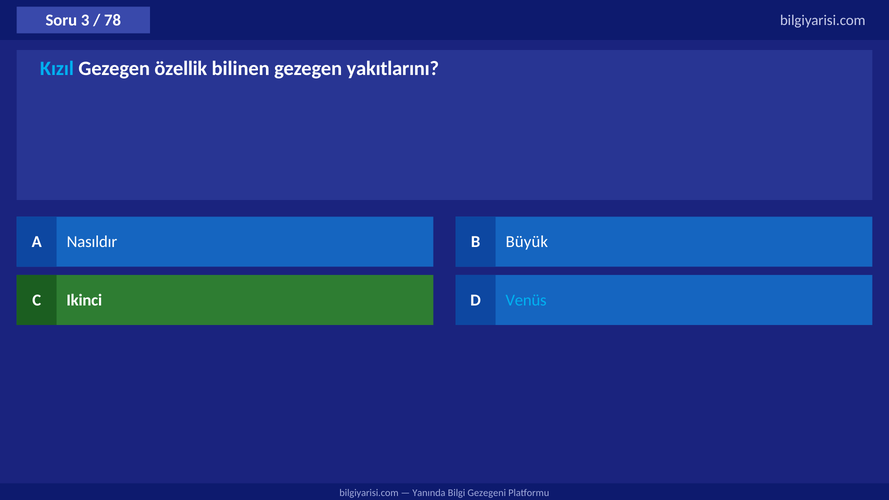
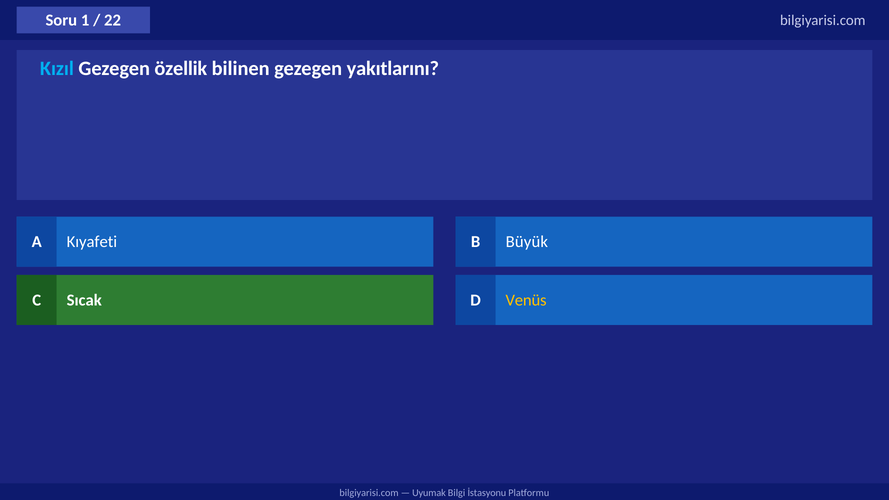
3: 3 -> 1
78: 78 -> 22
Nasıldır: Nasıldır -> Kıyafeti
Ikinci: Ikinci -> Sıcak
Venüs colour: light blue -> yellow
Yanında: Yanında -> Uyumak
Gezegeni: Gezegeni -> İstasyonu
